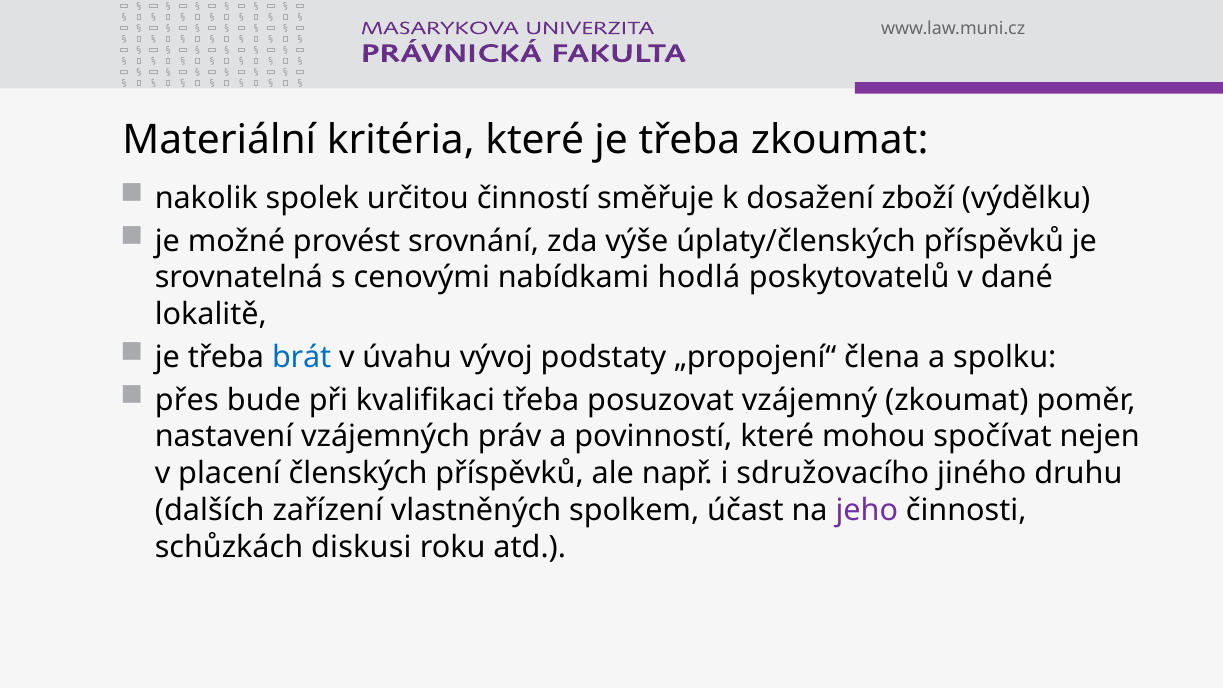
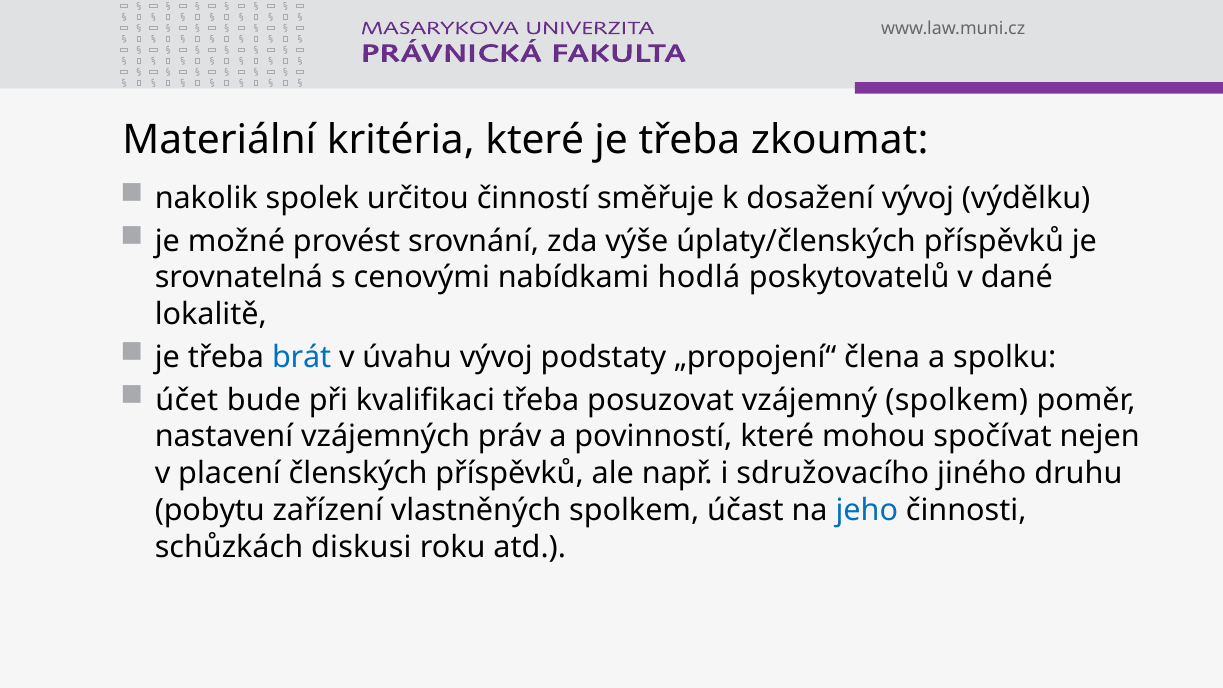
dosažení zboží: zboží -> vývoj
přes: přes -> účet
vzájemný zkoumat: zkoumat -> spolkem
dalších: dalších -> pobytu
jeho colour: purple -> blue
